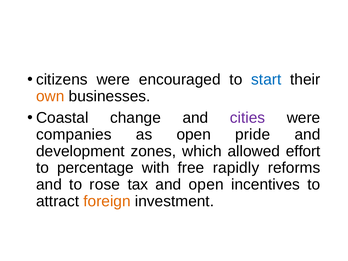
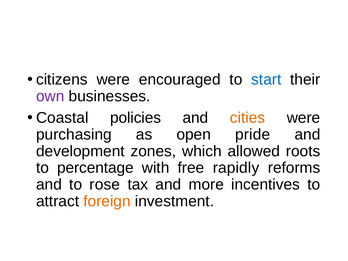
own colour: orange -> purple
change: change -> policies
cities colour: purple -> orange
companies: companies -> purchasing
effort: effort -> roots
and open: open -> more
